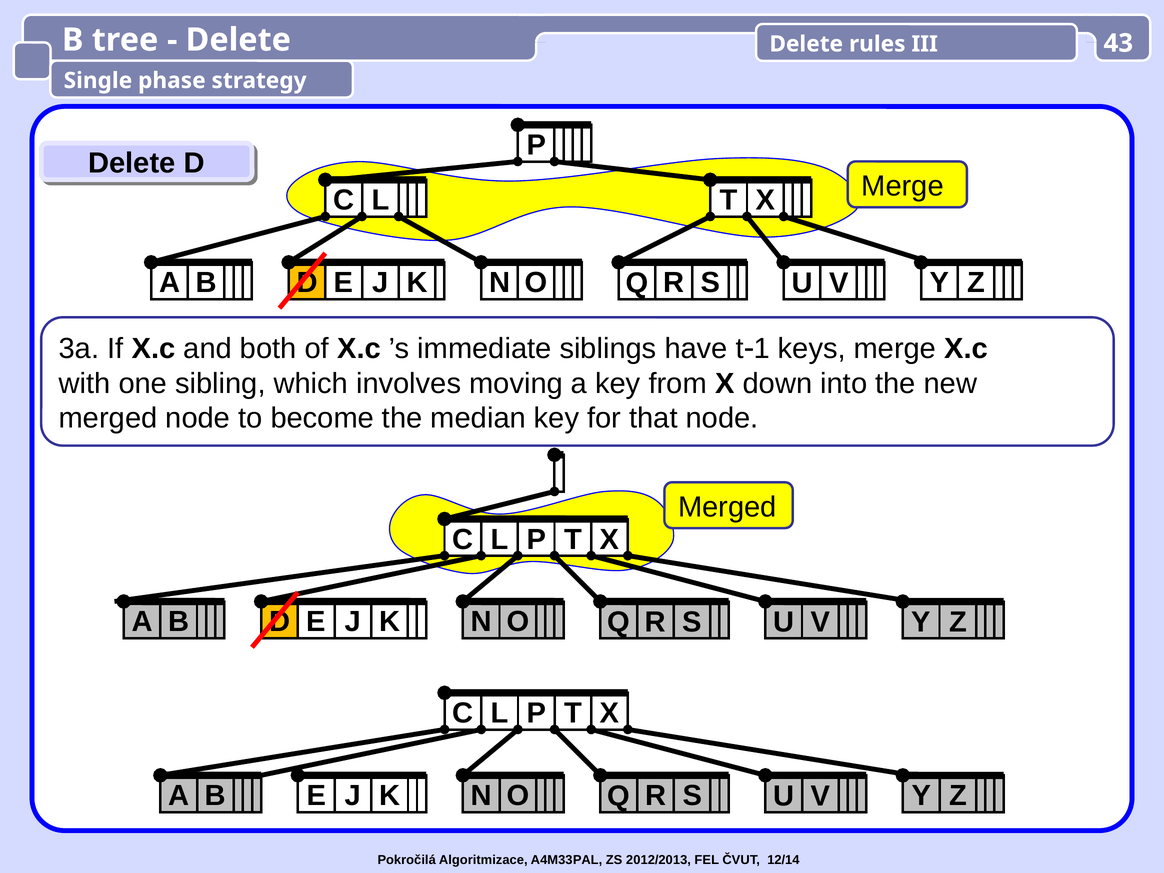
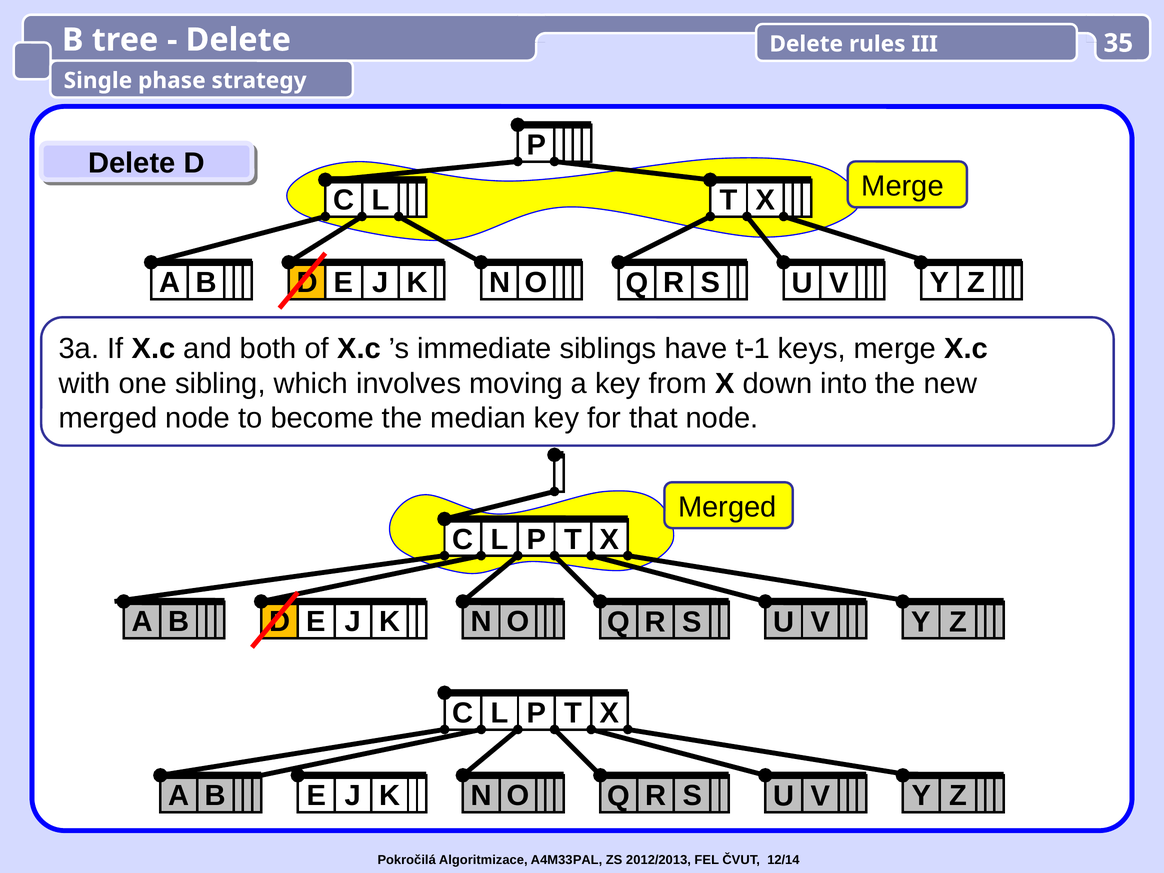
43: 43 -> 35
